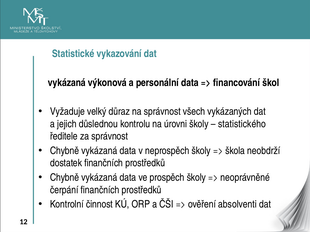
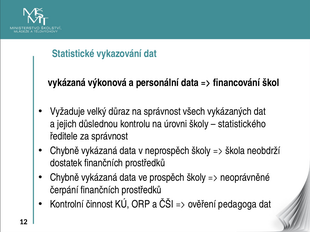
absolventi: absolventi -> pedagoga
